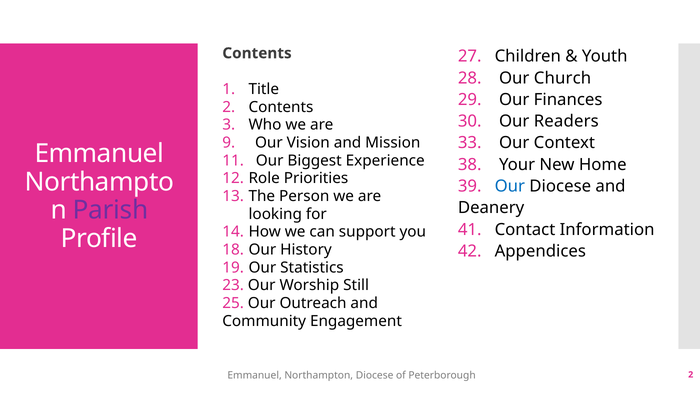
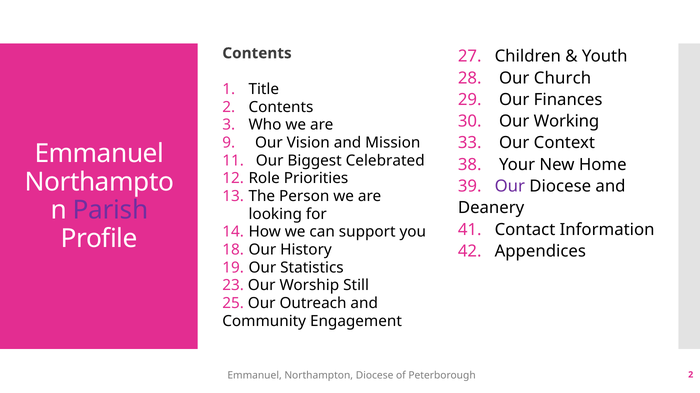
Readers: Readers -> Working
Experience: Experience -> Celebrated
Our at (510, 187) colour: blue -> purple
